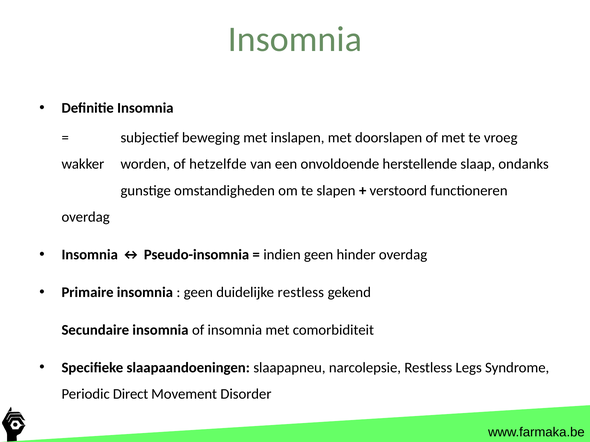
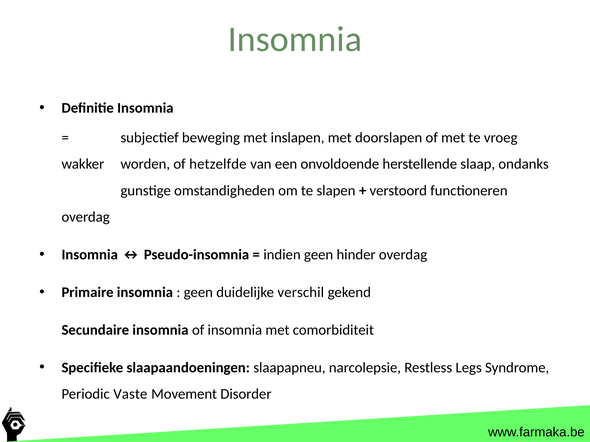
duidelijke restless: restless -> verschil
Direct: Direct -> Vaste
